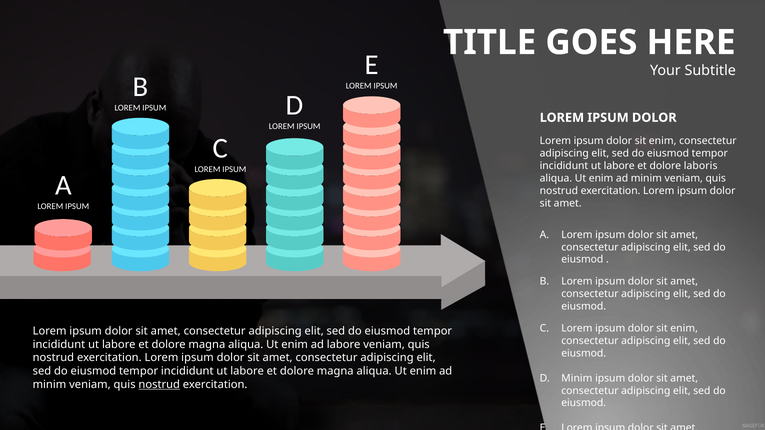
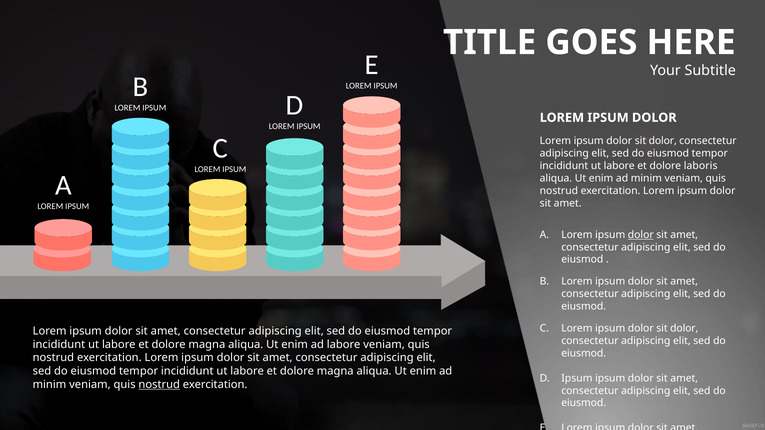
enim at (663, 141): enim -> dolor
dolor at (641, 235) underline: none -> present
enim at (684, 329): enim -> dolor
D Minim: Minim -> Ipsum
